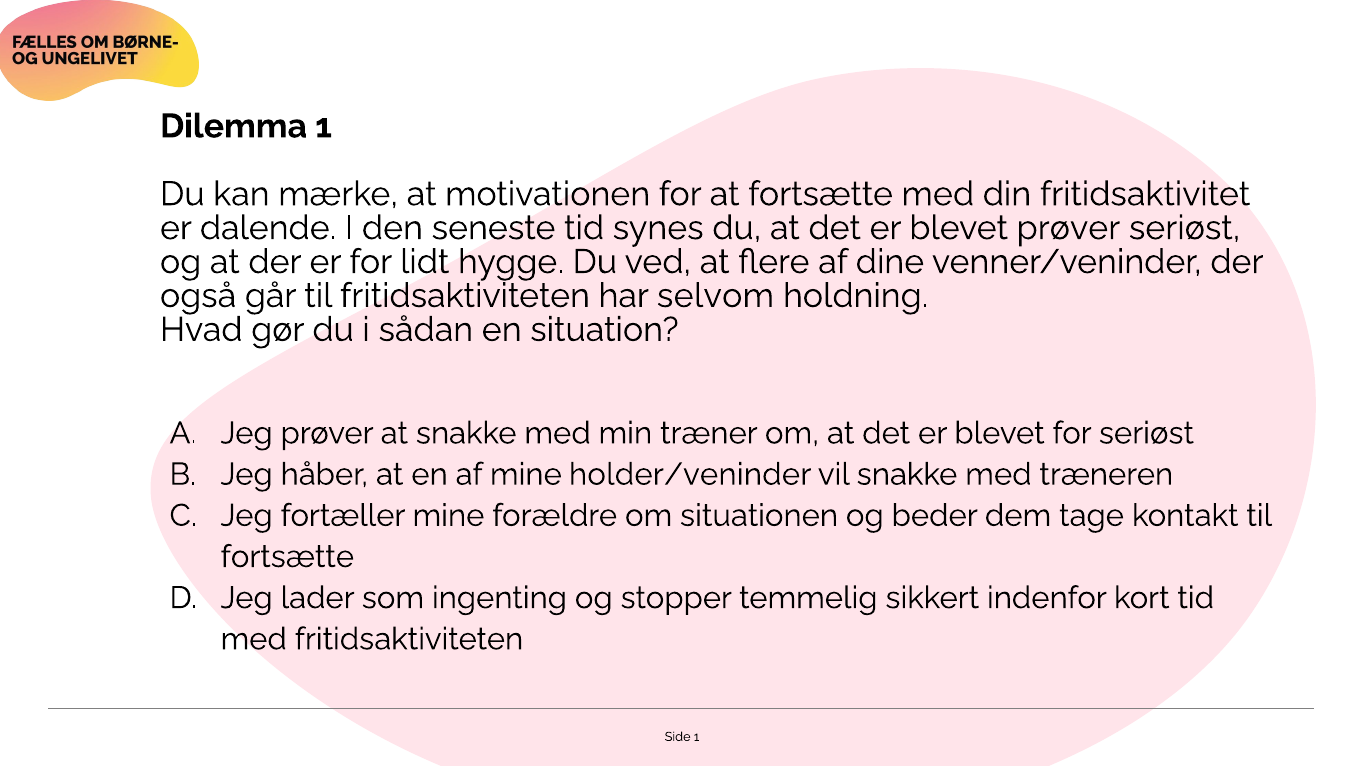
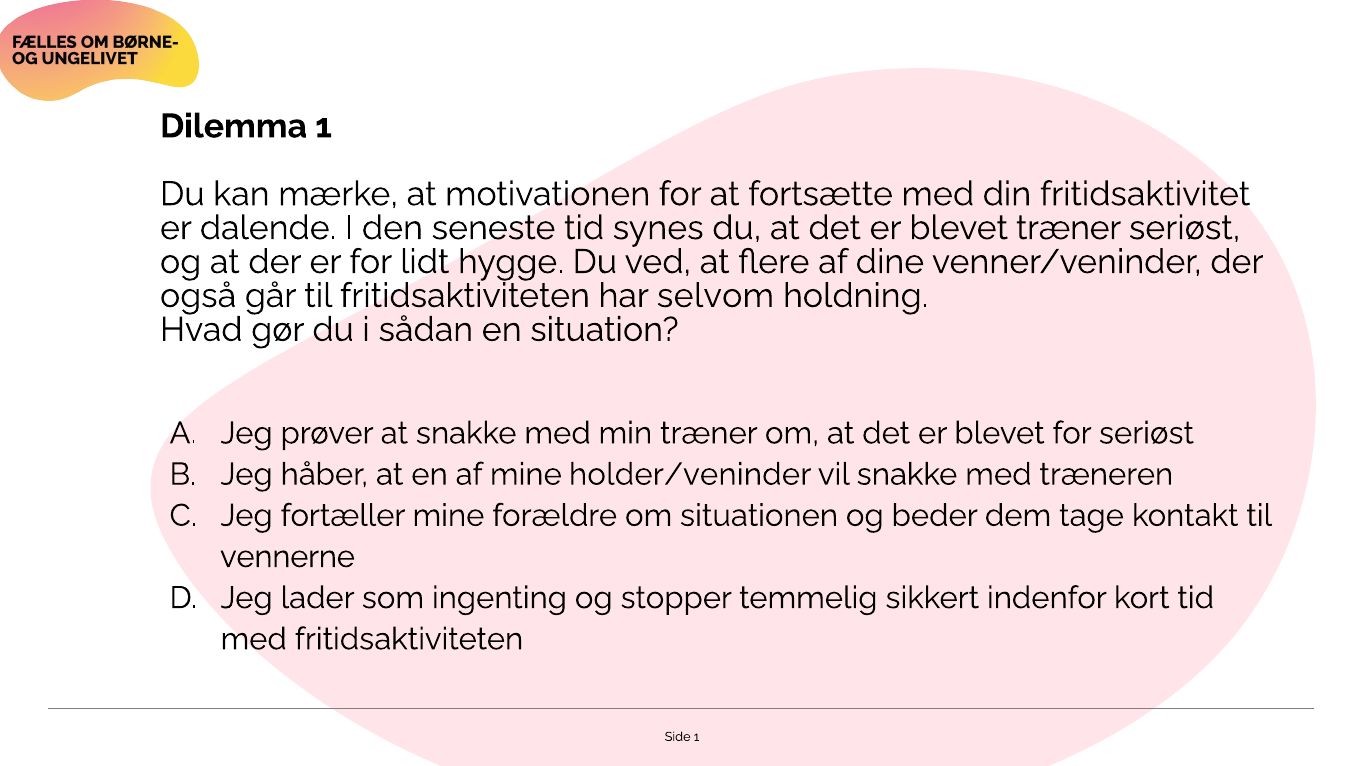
blevet prøver: prøver -> træner
fortsætte at (287, 557): fortsætte -> vennerne
